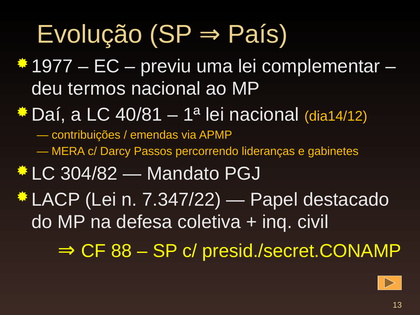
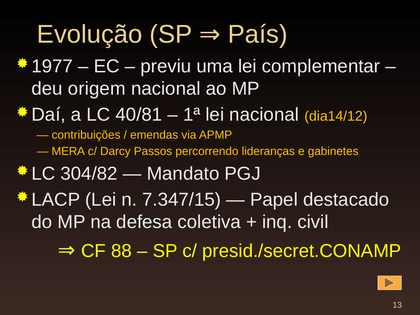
termos: termos -> origem
7.347/22: 7.347/22 -> 7.347/15
